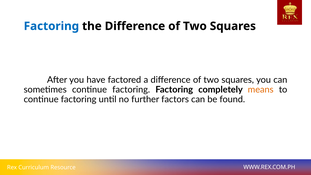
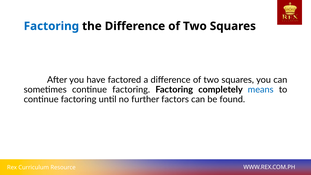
means colour: orange -> blue
